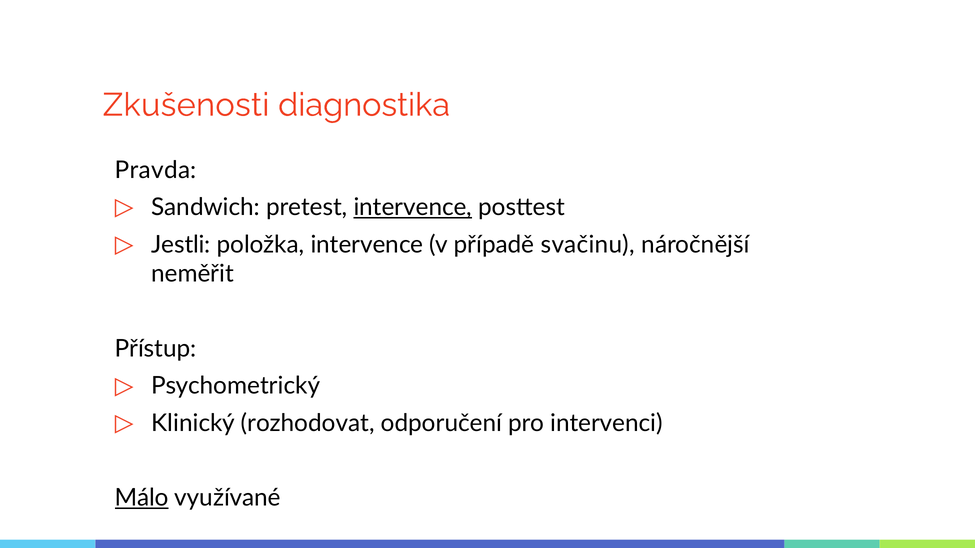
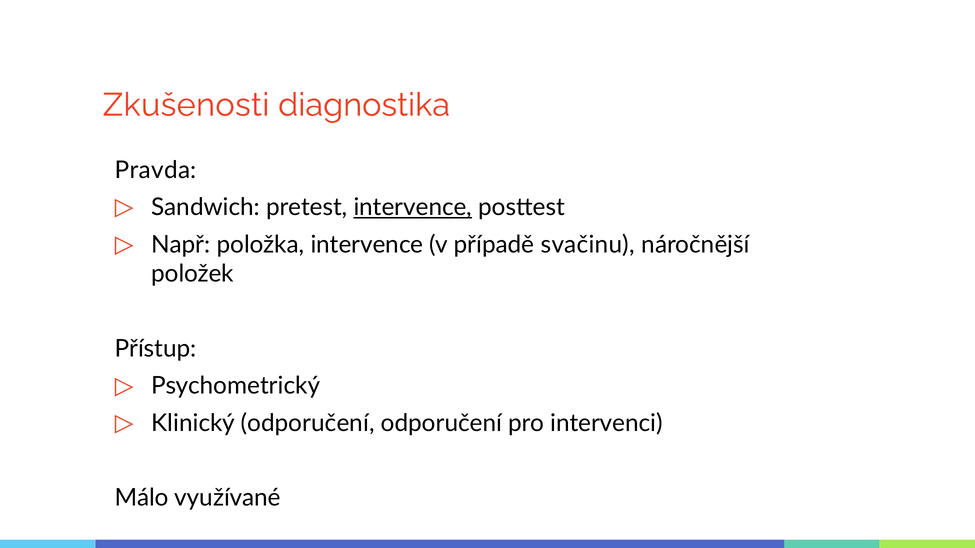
Jestli: Jestli -> Např
neměřit: neměřit -> položek
Klinický rozhodovat: rozhodovat -> odporučení
Málo underline: present -> none
